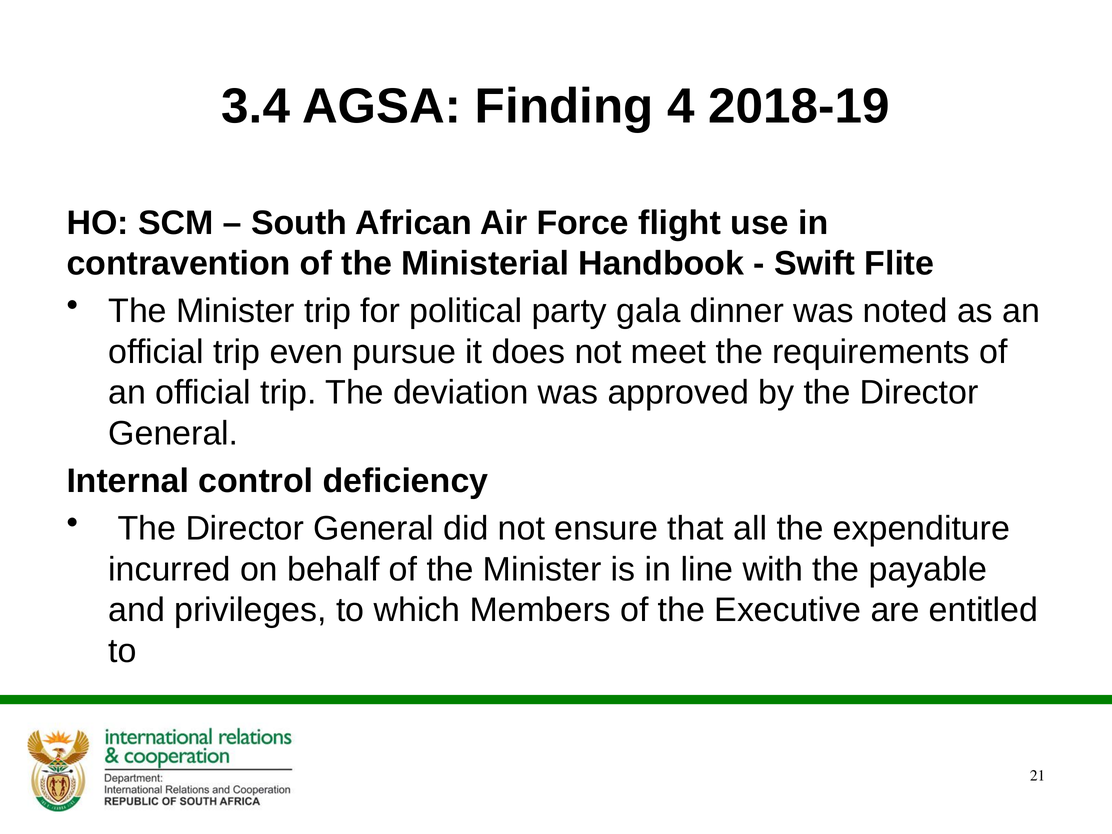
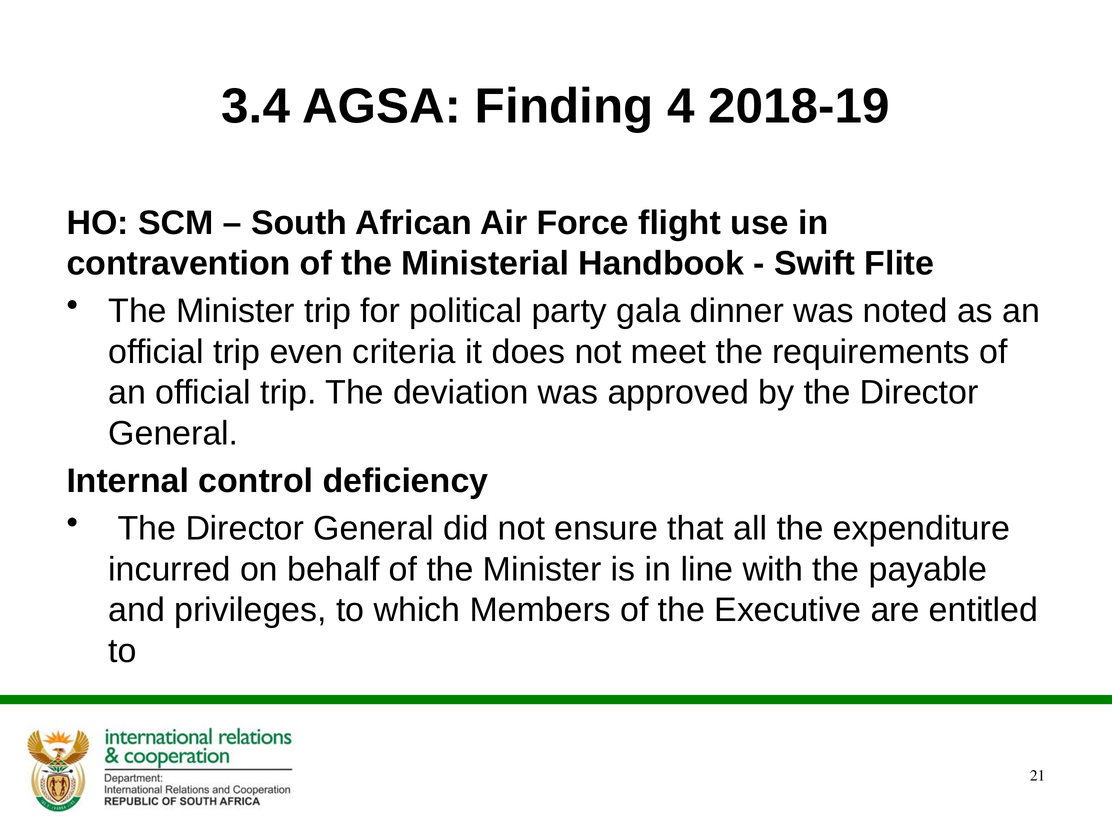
pursue: pursue -> criteria
